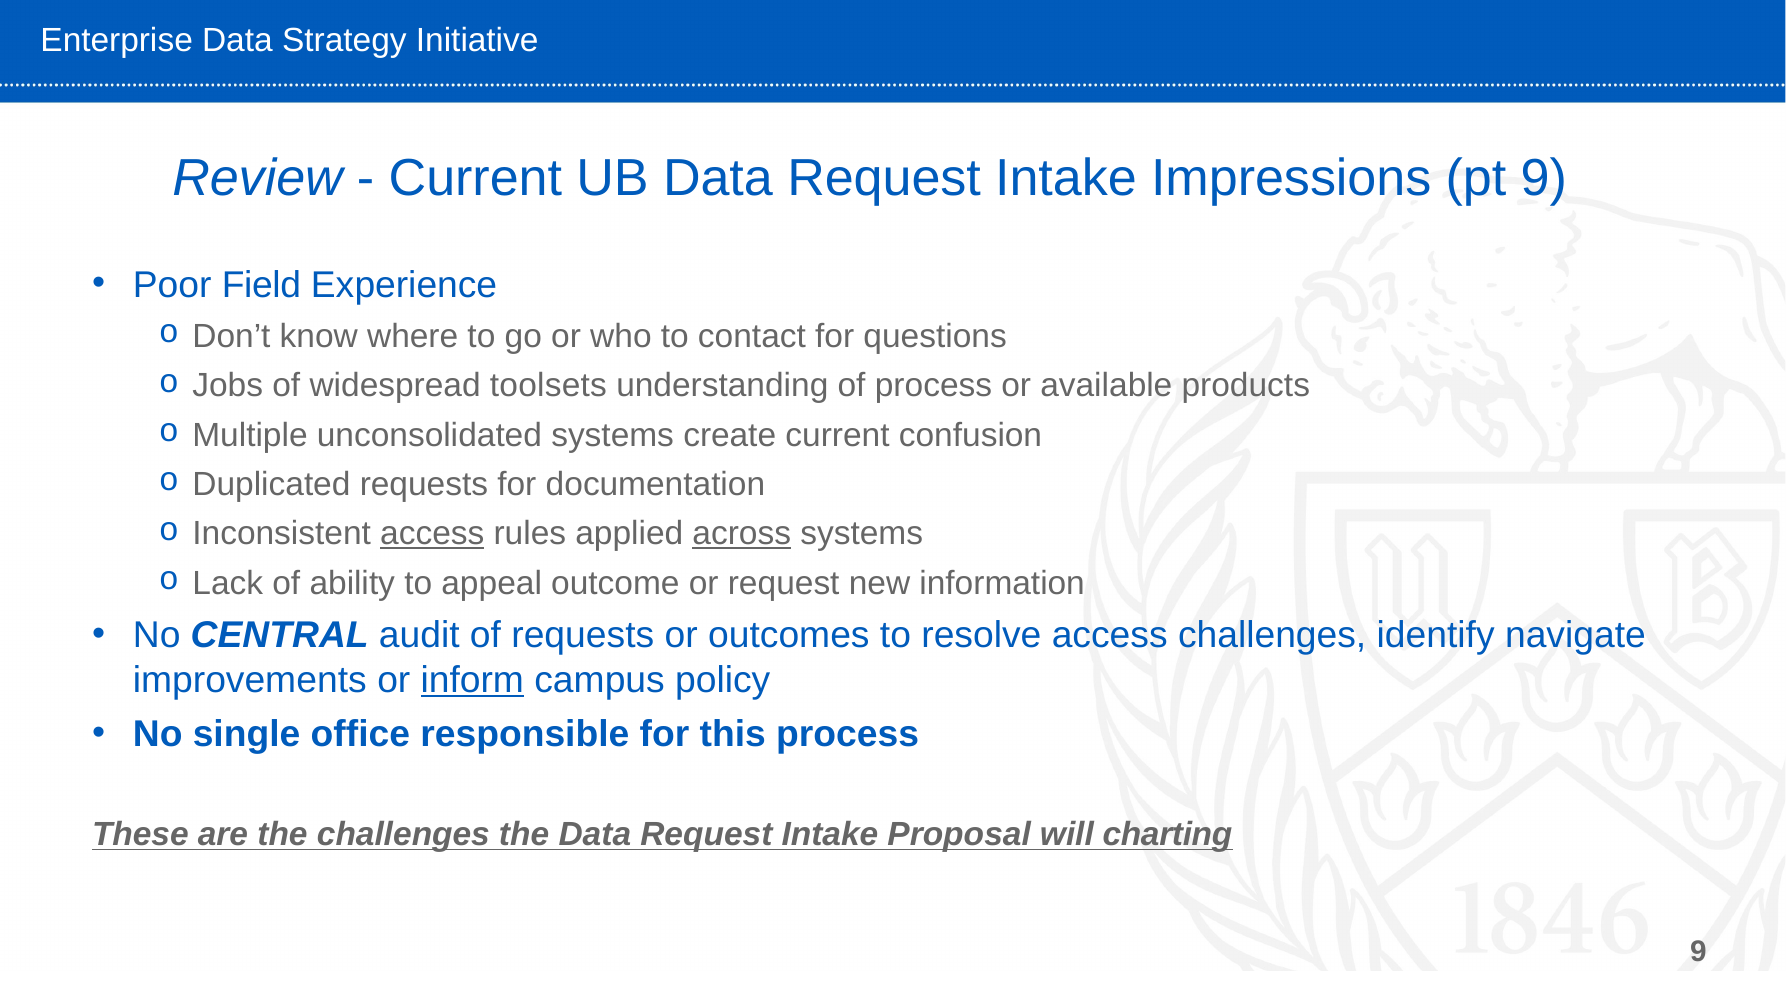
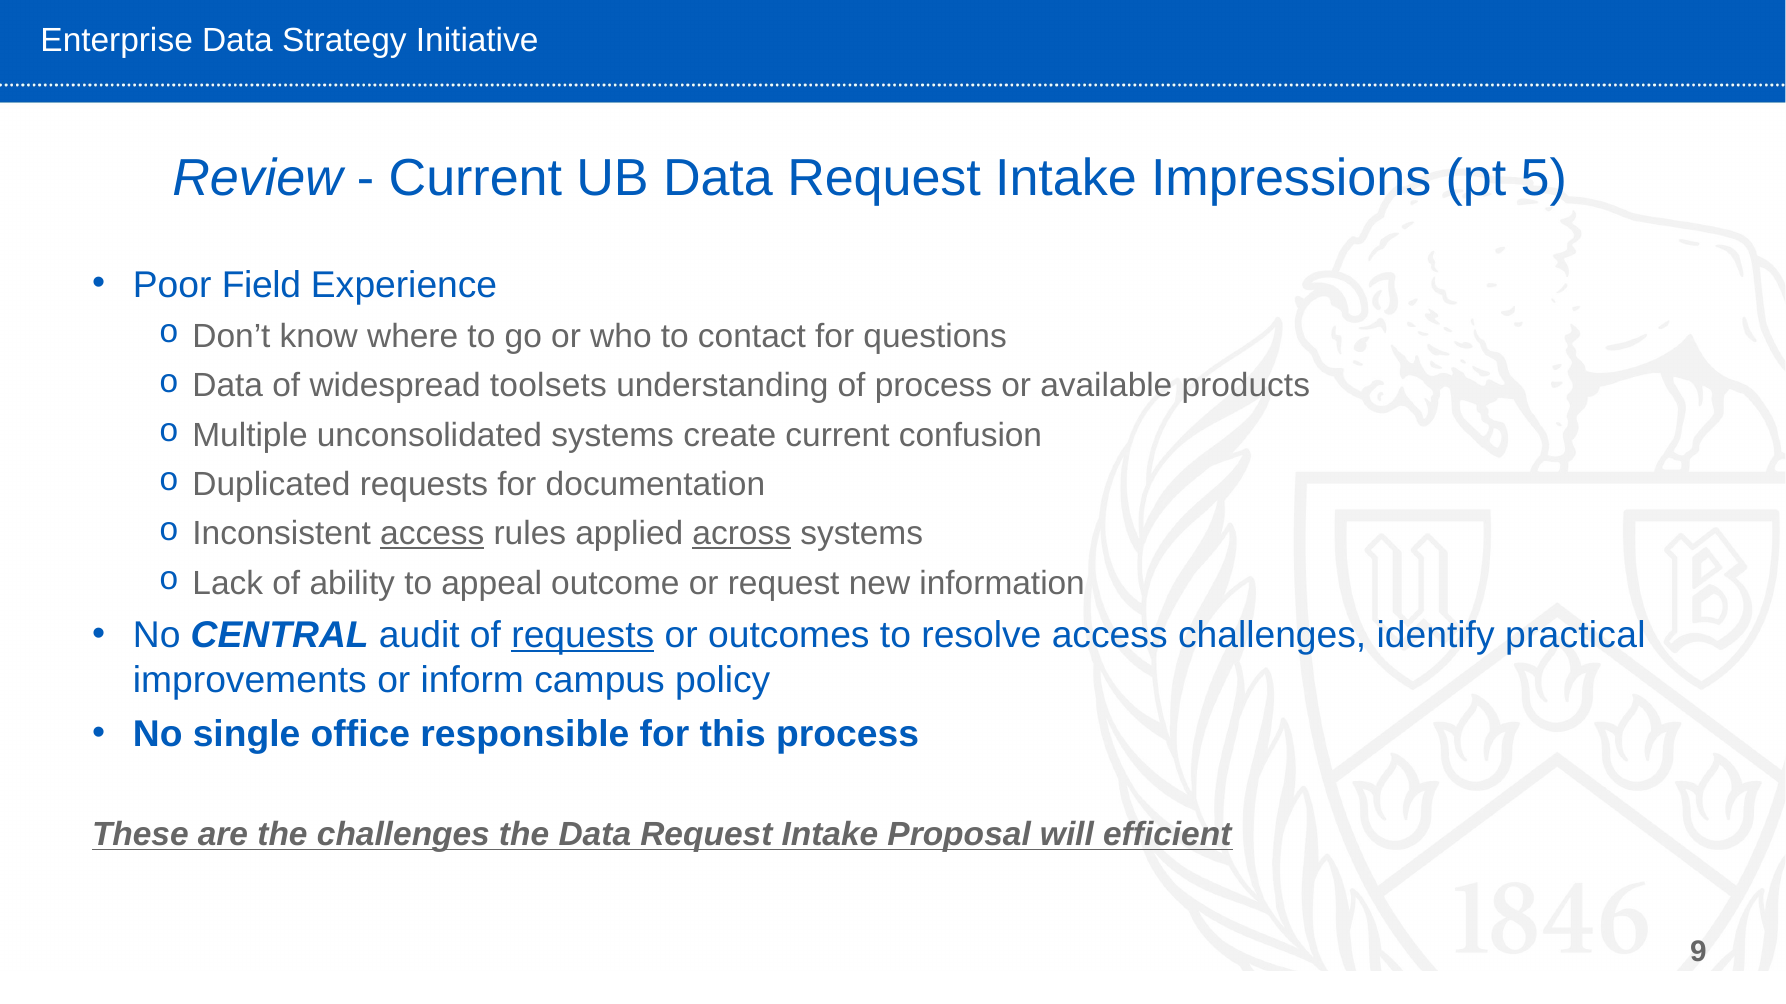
pt 9: 9 -> 5
Jobs at (228, 386): Jobs -> Data
requests at (583, 636) underline: none -> present
navigate: navigate -> practical
inform underline: present -> none
charting: charting -> efficient
